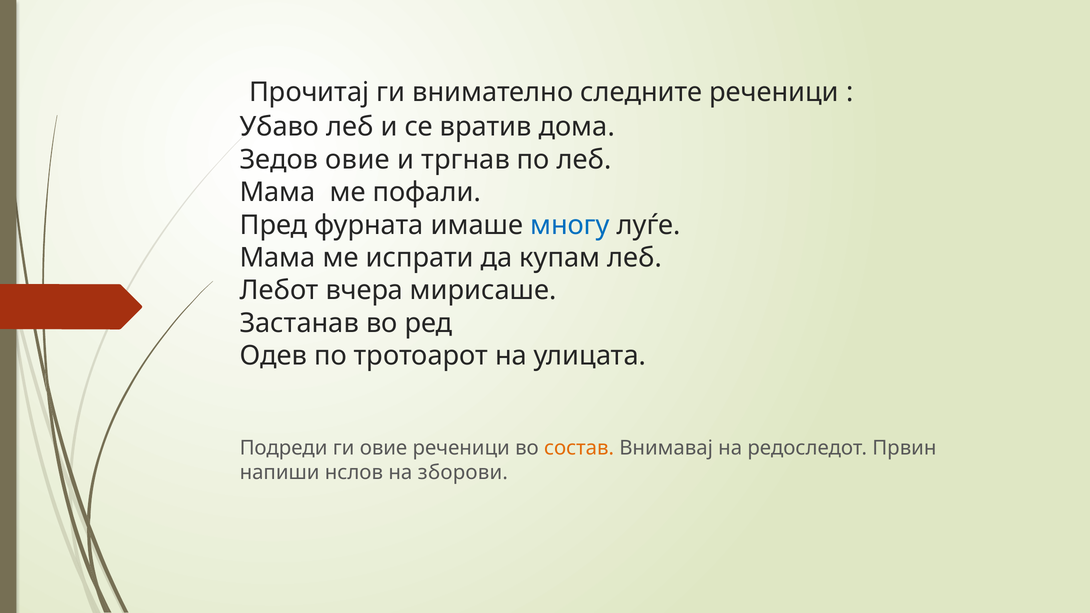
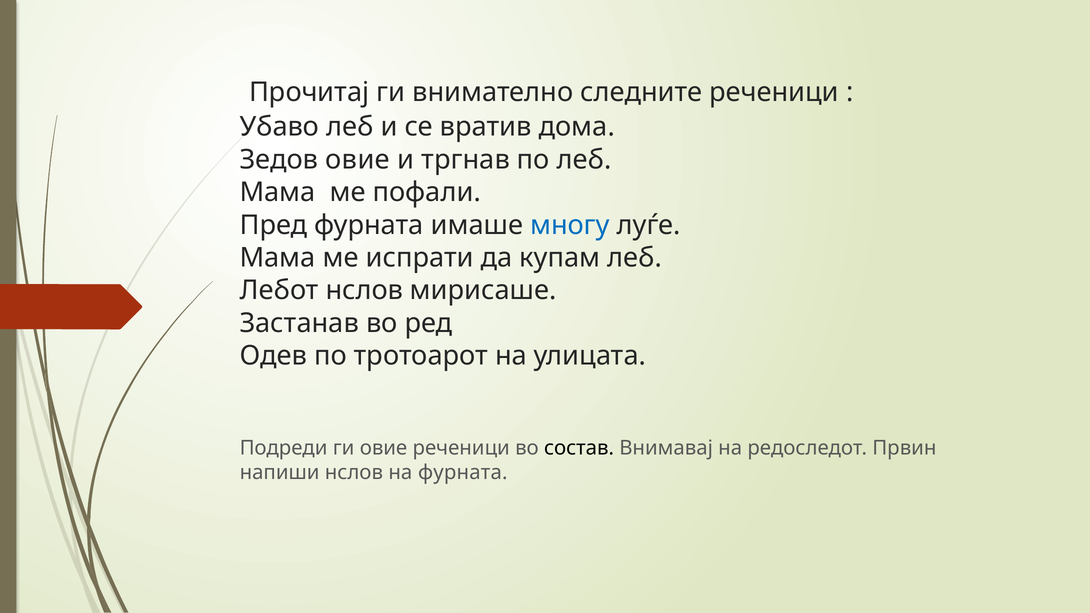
Лебот вчера: вчера -> нслов
состав colour: orange -> black
на зборови: зборови -> фурната
